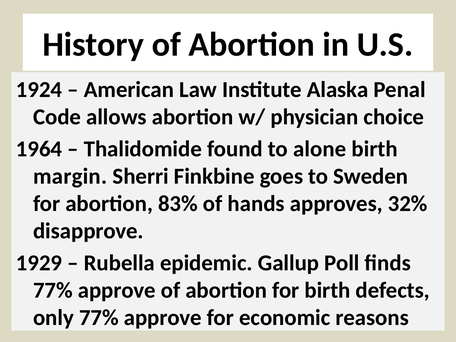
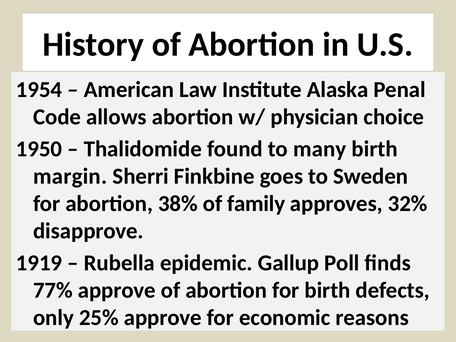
1924: 1924 -> 1954
1964: 1964 -> 1950
alone: alone -> many
83%: 83% -> 38%
hands: hands -> family
1929: 1929 -> 1919
only 77%: 77% -> 25%
